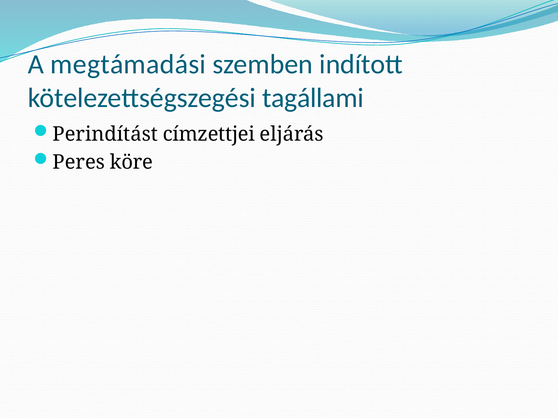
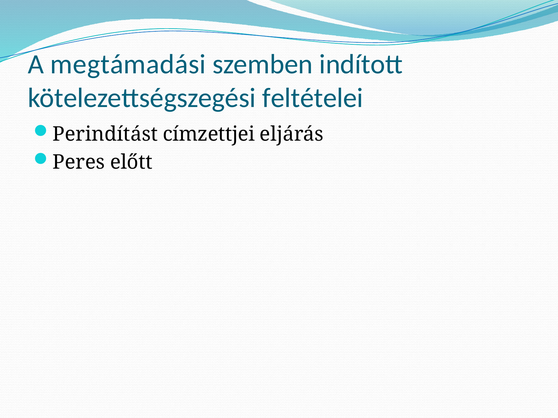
tagállami: tagállami -> feltételei
köre: köre -> előtt
